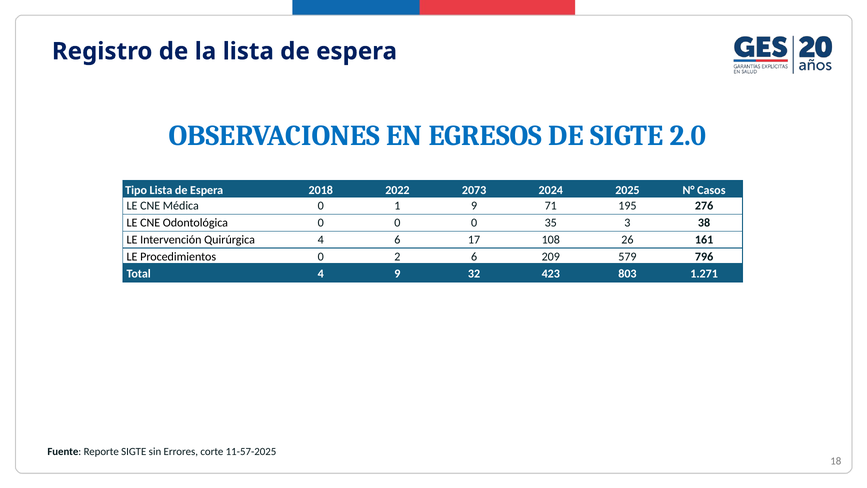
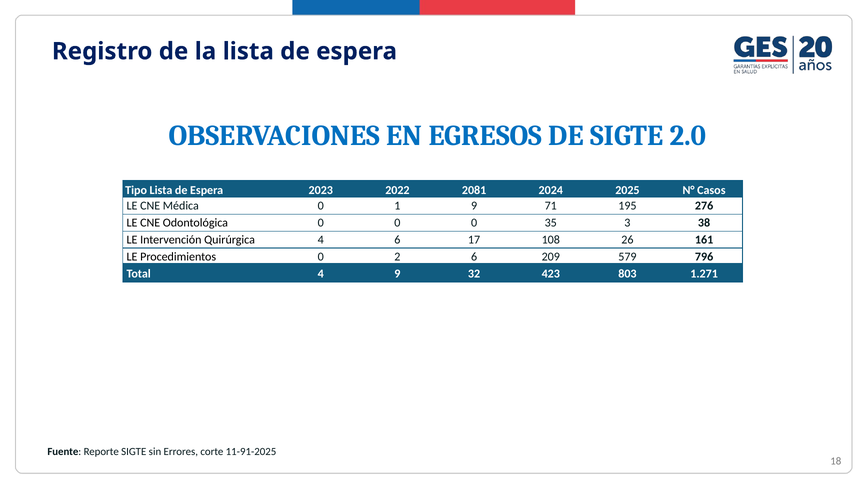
2018: 2018 -> 2023
2073: 2073 -> 2081
11-57-2025: 11-57-2025 -> 11-91-2025
